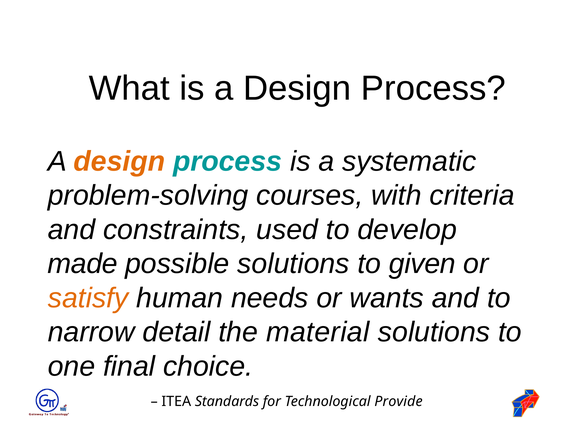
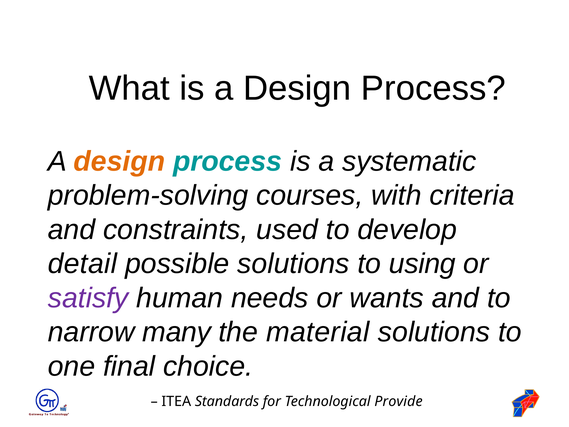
made: made -> detail
given: given -> using
satisfy colour: orange -> purple
detail: detail -> many
